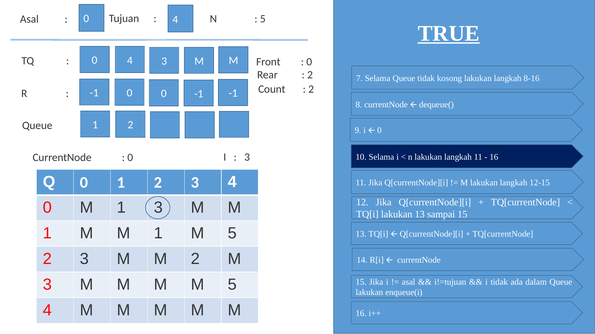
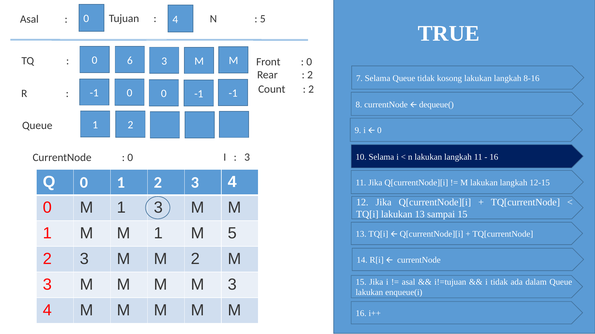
TRUE underline: present -> none
4 at (130, 60): 4 -> 6
M M 5: 5 -> 3
